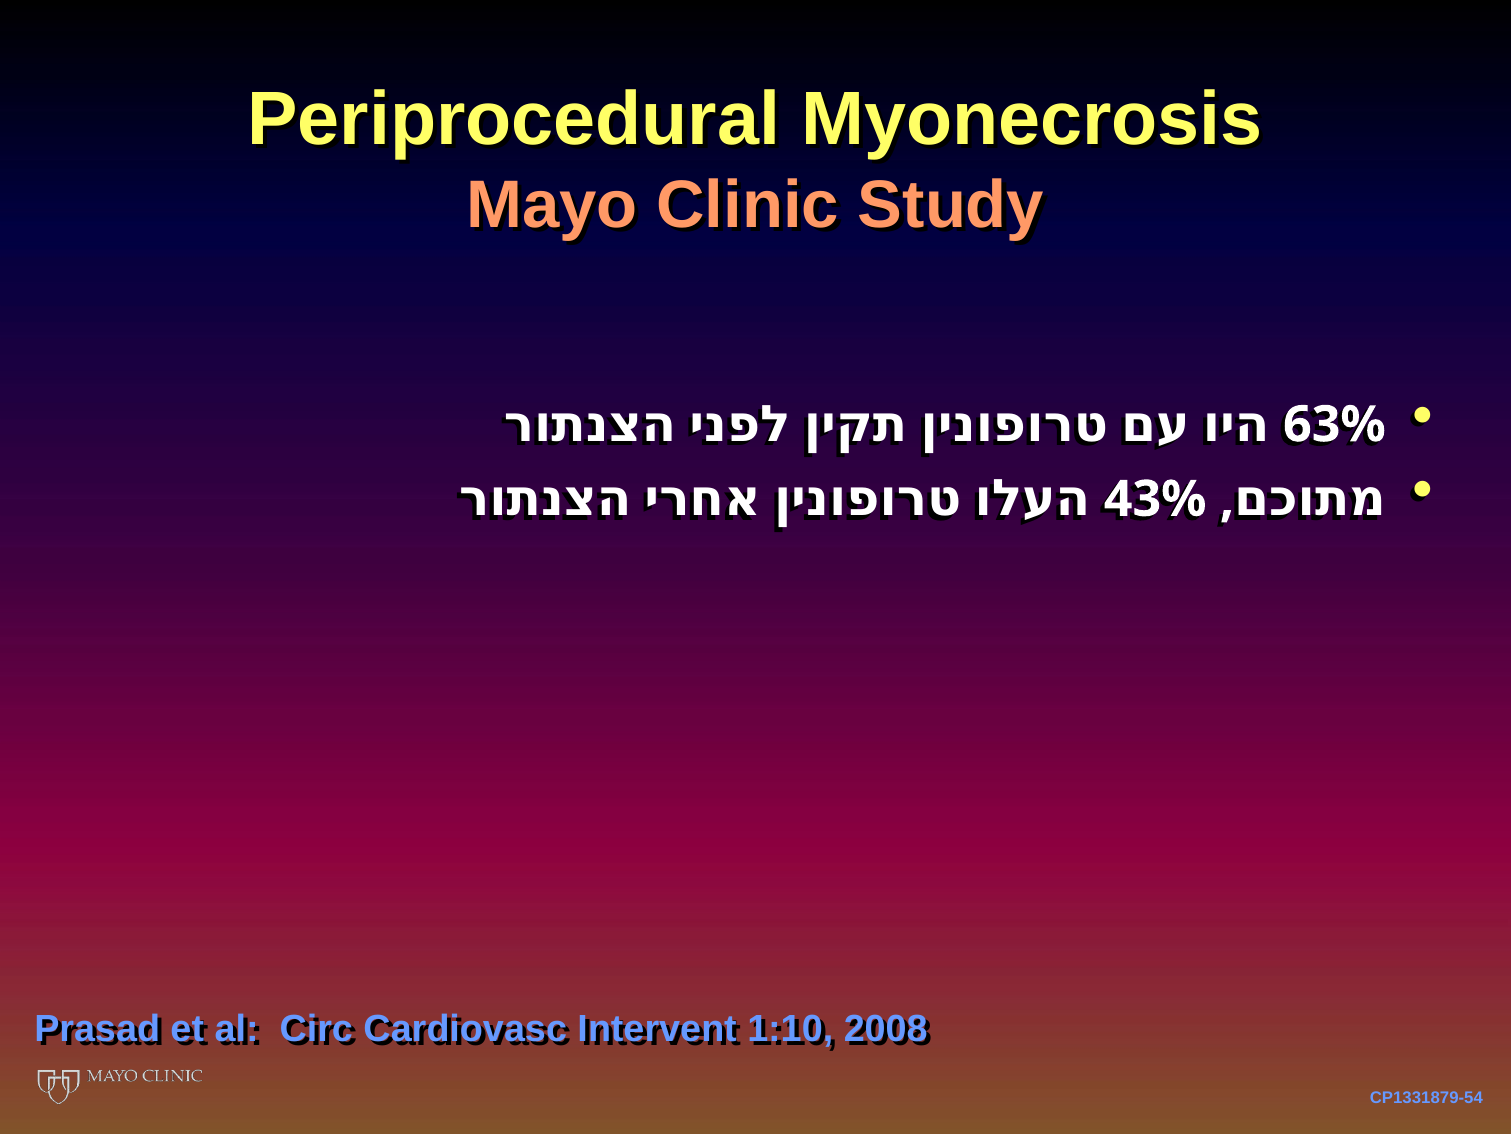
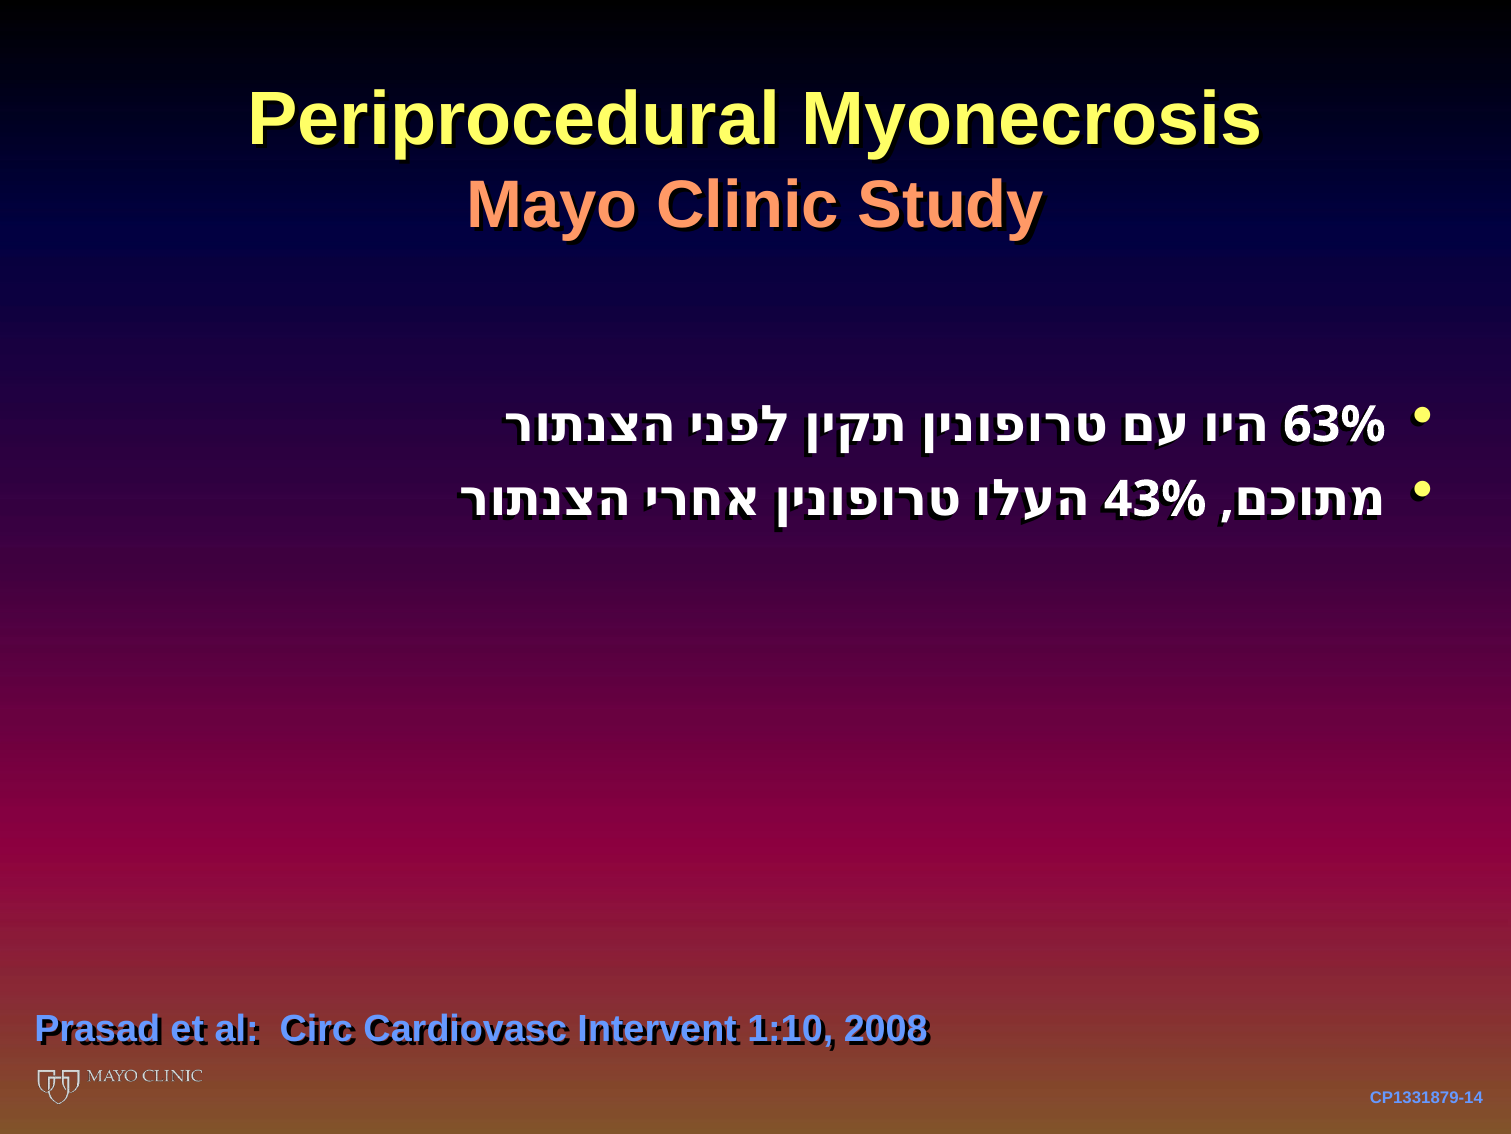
CP1331879-54: CP1331879-54 -> CP1331879-14
